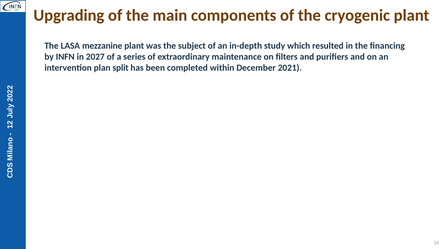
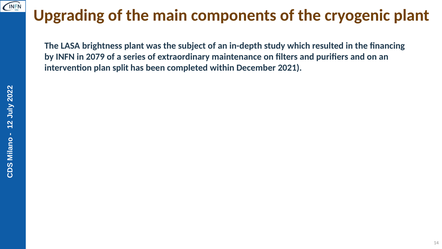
mezzanine: mezzanine -> brightness
2027: 2027 -> 2079
